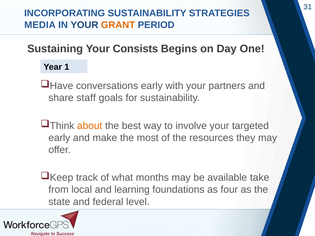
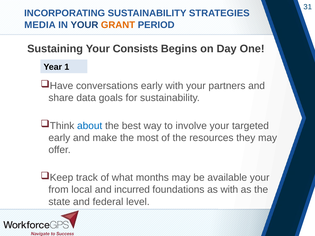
staff: staff -> data
about colour: orange -> blue
available take: take -> your
learning: learning -> incurred
as four: four -> with
